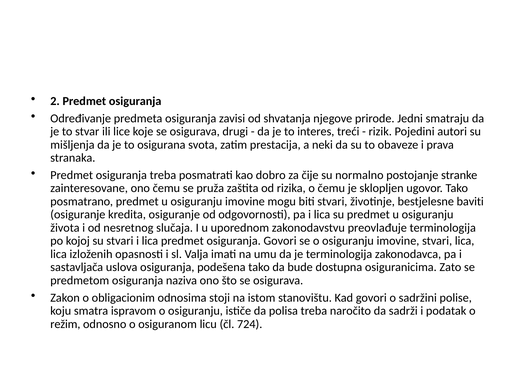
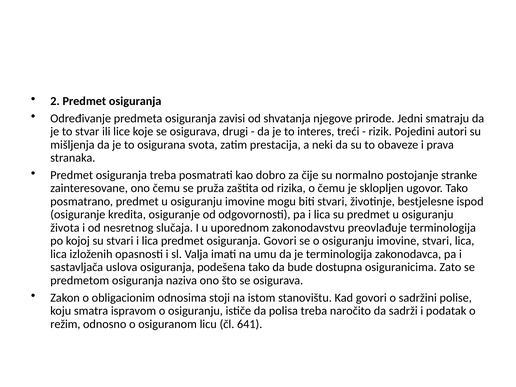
baviti: baviti -> ispod
724: 724 -> 641
